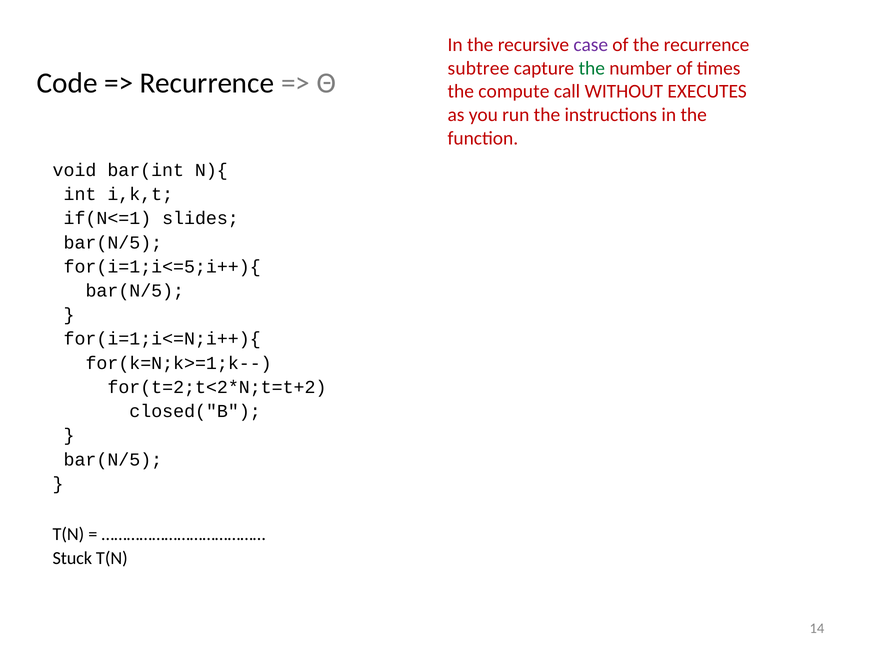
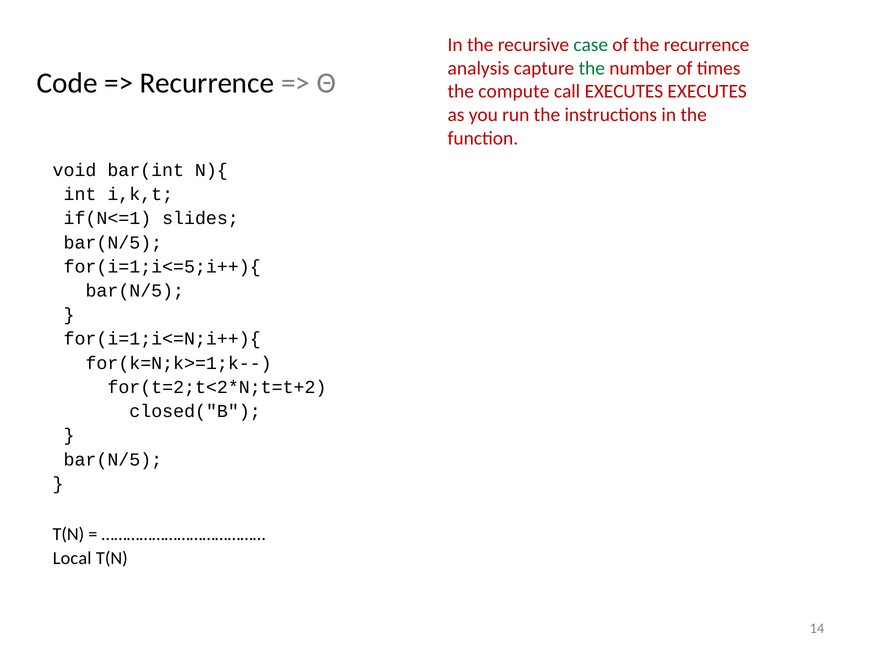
case colour: purple -> green
subtree: subtree -> analysis
call WITHOUT: WITHOUT -> EXECUTES
Stuck: Stuck -> Local
